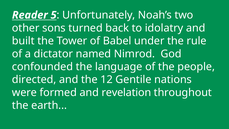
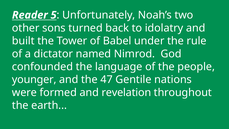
directed: directed -> younger
12: 12 -> 47
